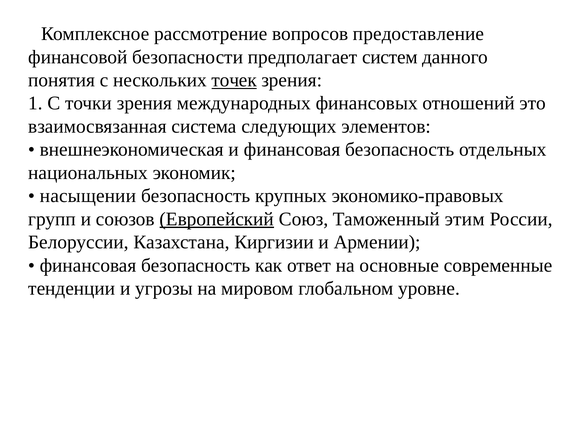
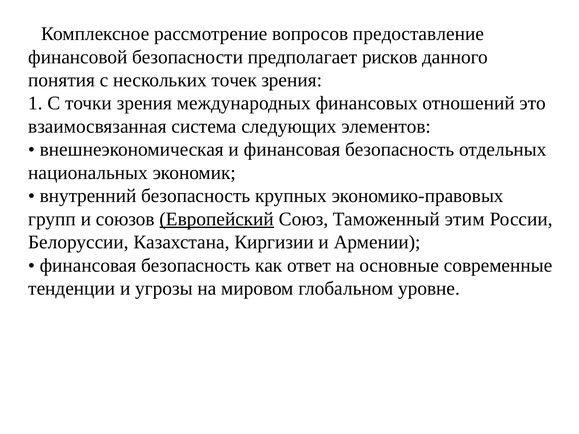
систем: систем -> рисков
точек underline: present -> none
насыщении: насыщении -> внутренний
